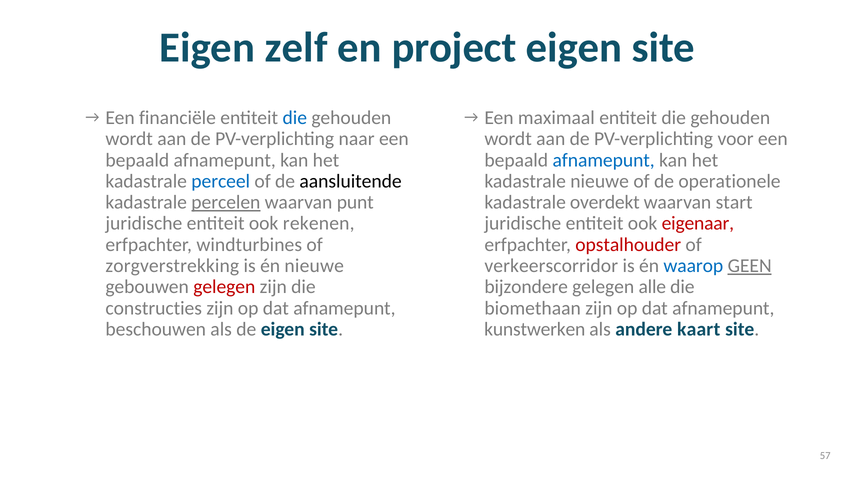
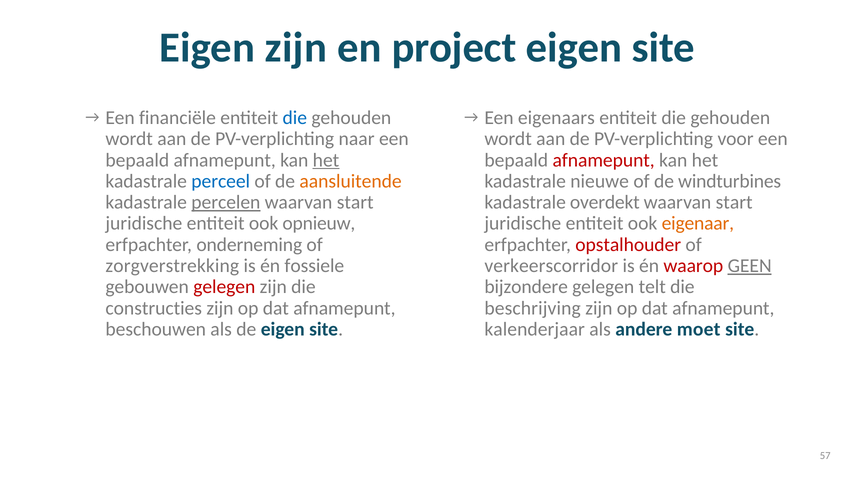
Eigen zelf: zelf -> zijn
maximaal: maximaal -> eigenaars
het at (326, 160) underline: none -> present
afnamepunt at (604, 160) colour: blue -> red
aansluitende colour: black -> orange
operationele: operationele -> windturbines
punt at (355, 202): punt -> start
rekenen: rekenen -> opnieuw
eigenaar colour: red -> orange
windturbines: windturbines -> onderneming
én nieuwe: nieuwe -> fossiele
waarop colour: blue -> red
alle: alle -> telt
biomethaan: biomethaan -> beschrijving
kunstwerken: kunstwerken -> kalenderjaar
kaart: kaart -> moet
